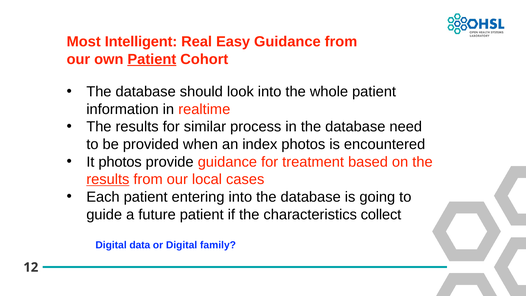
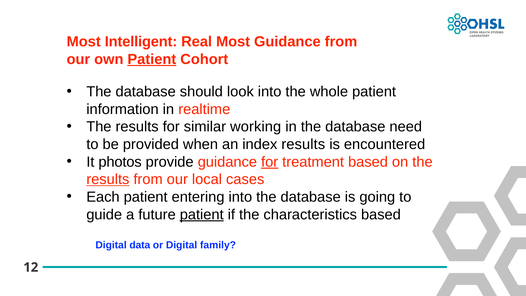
Real Easy: Easy -> Most
process: process -> working
index photos: photos -> results
for at (270, 162) underline: none -> present
patient at (202, 214) underline: none -> present
characteristics collect: collect -> based
